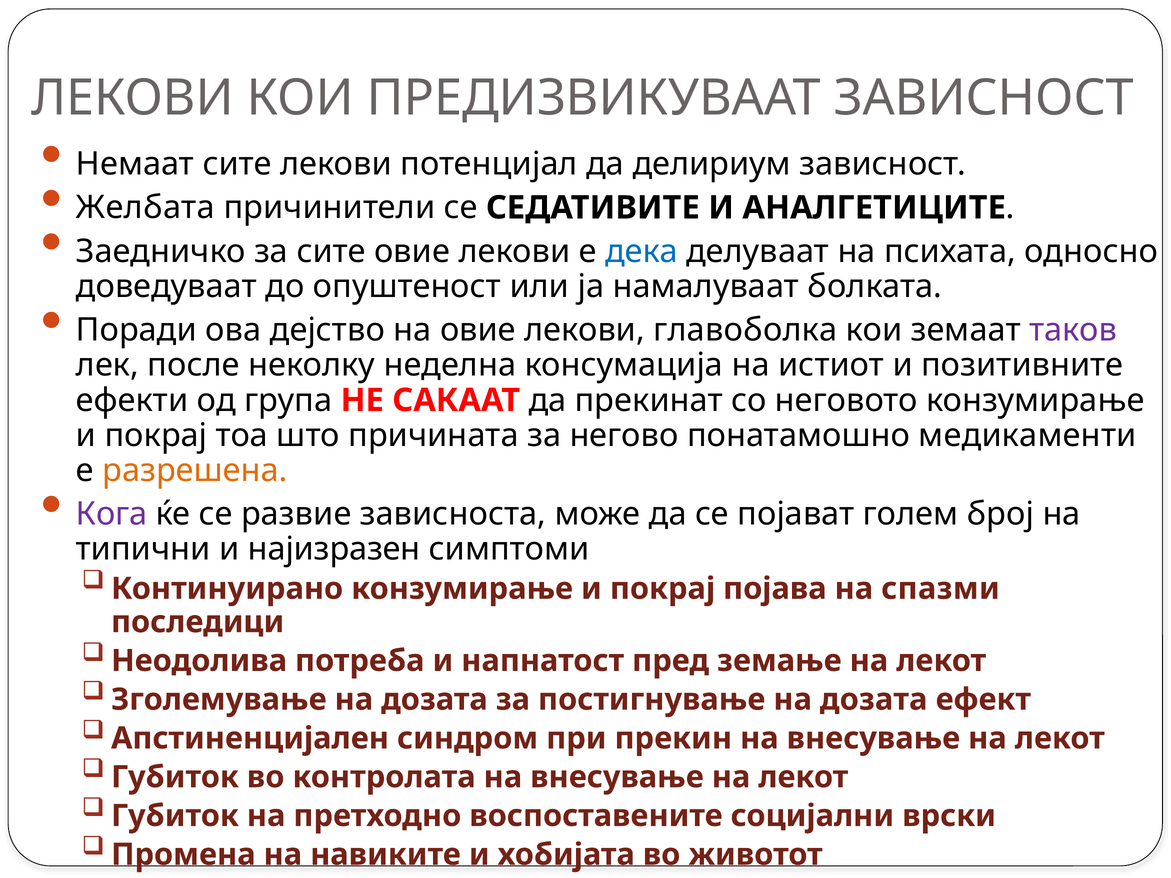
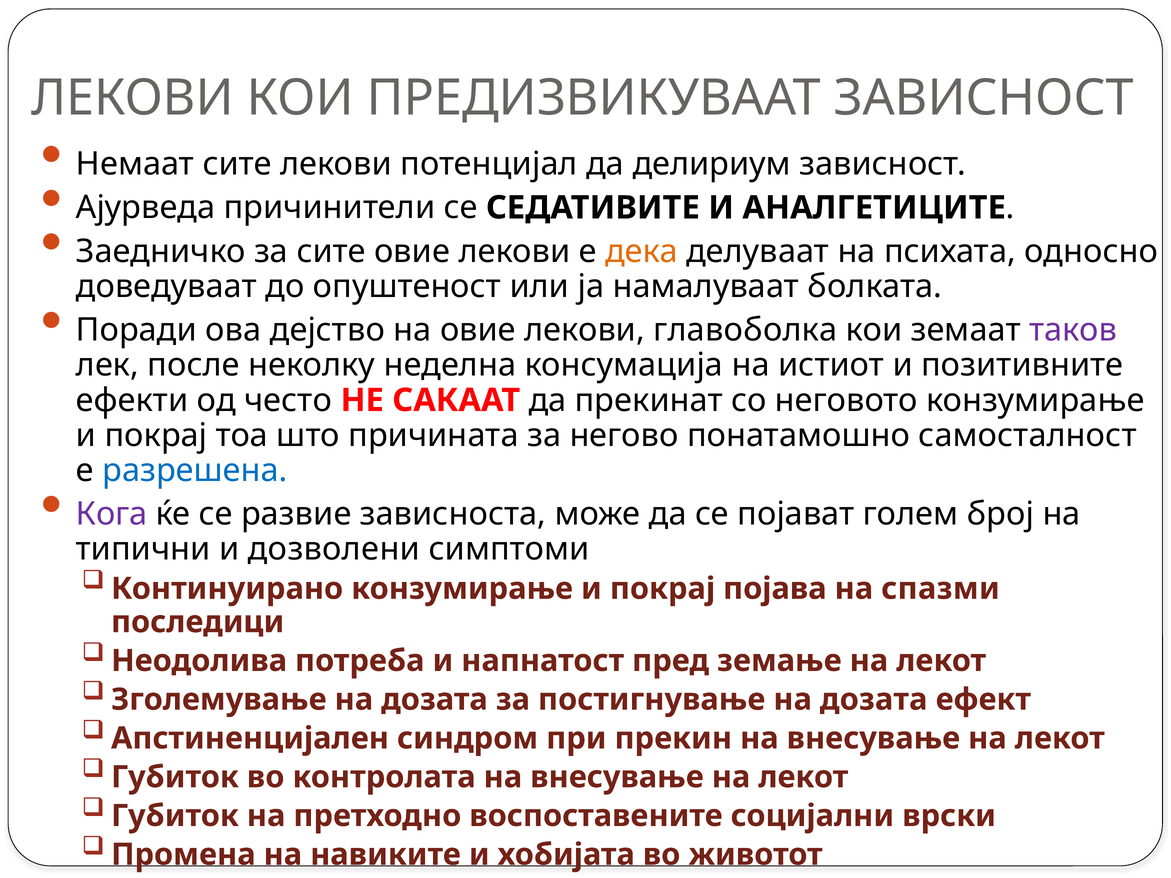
Желбата: Желбата -> Ајурведа
дека colour: blue -> orange
група: група -> често
медикаменти: медикаменти -> самосталност
разрешена colour: orange -> blue
најизразен: најизразен -> дозволени
